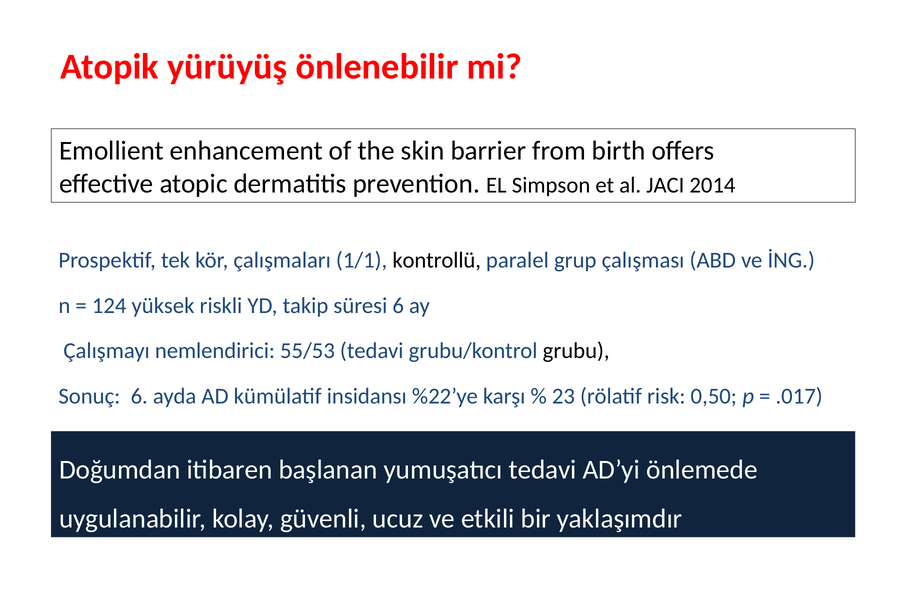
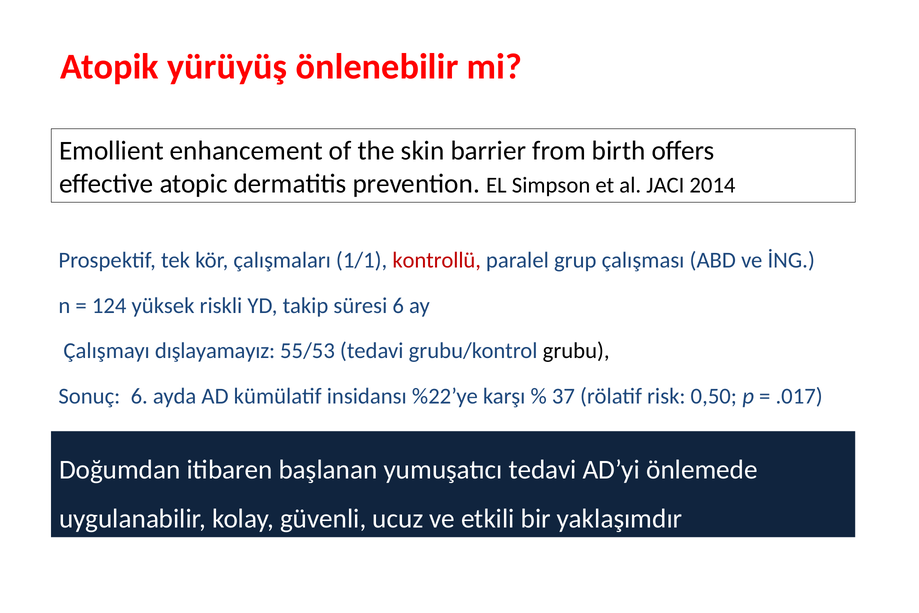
kontrollü colour: black -> red
nemlendirici: nemlendirici -> dışlayamayız
23: 23 -> 37
